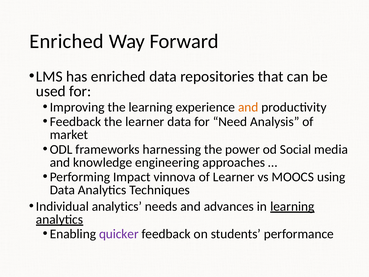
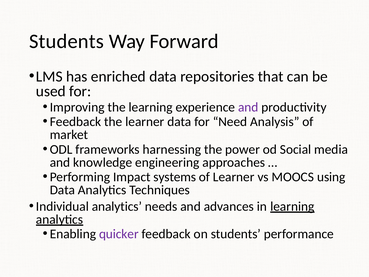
Enriched at (67, 41): Enriched -> Students
and at (248, 107) colour: orange -> purple
vinnova: vinnova -> systems
